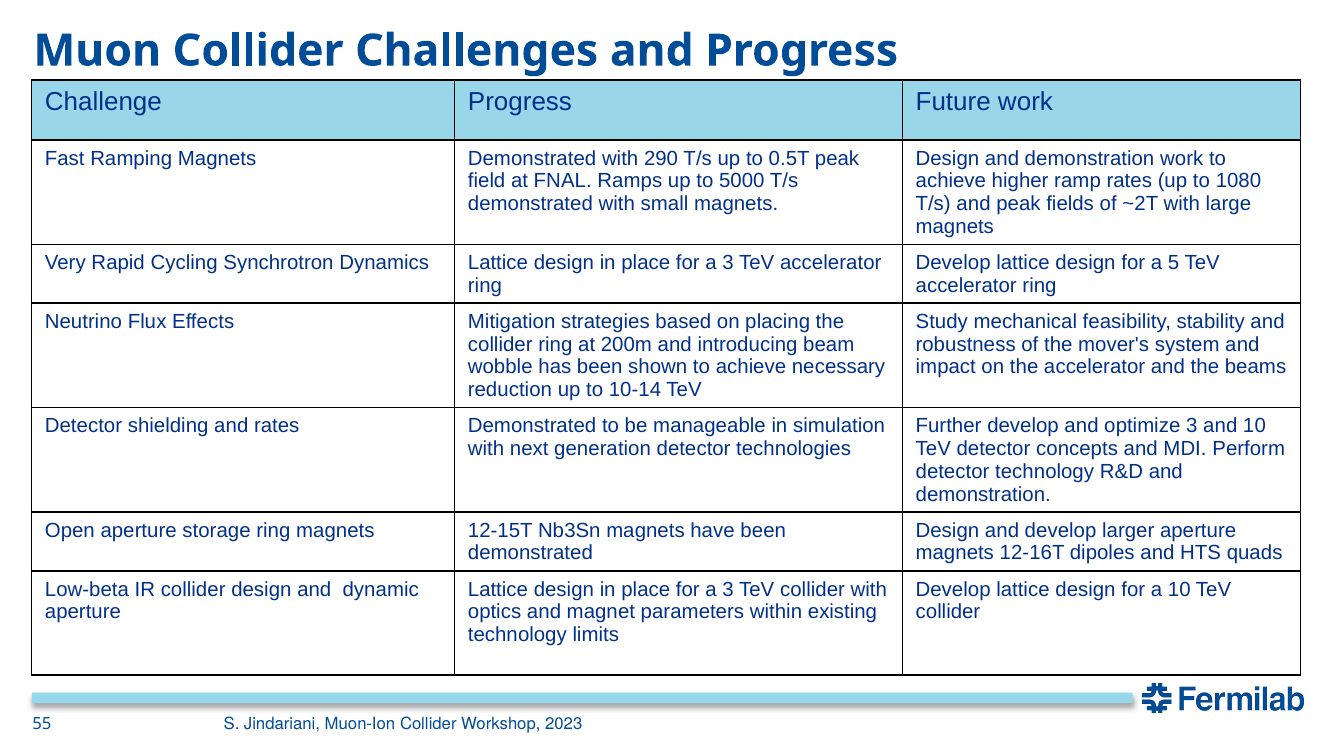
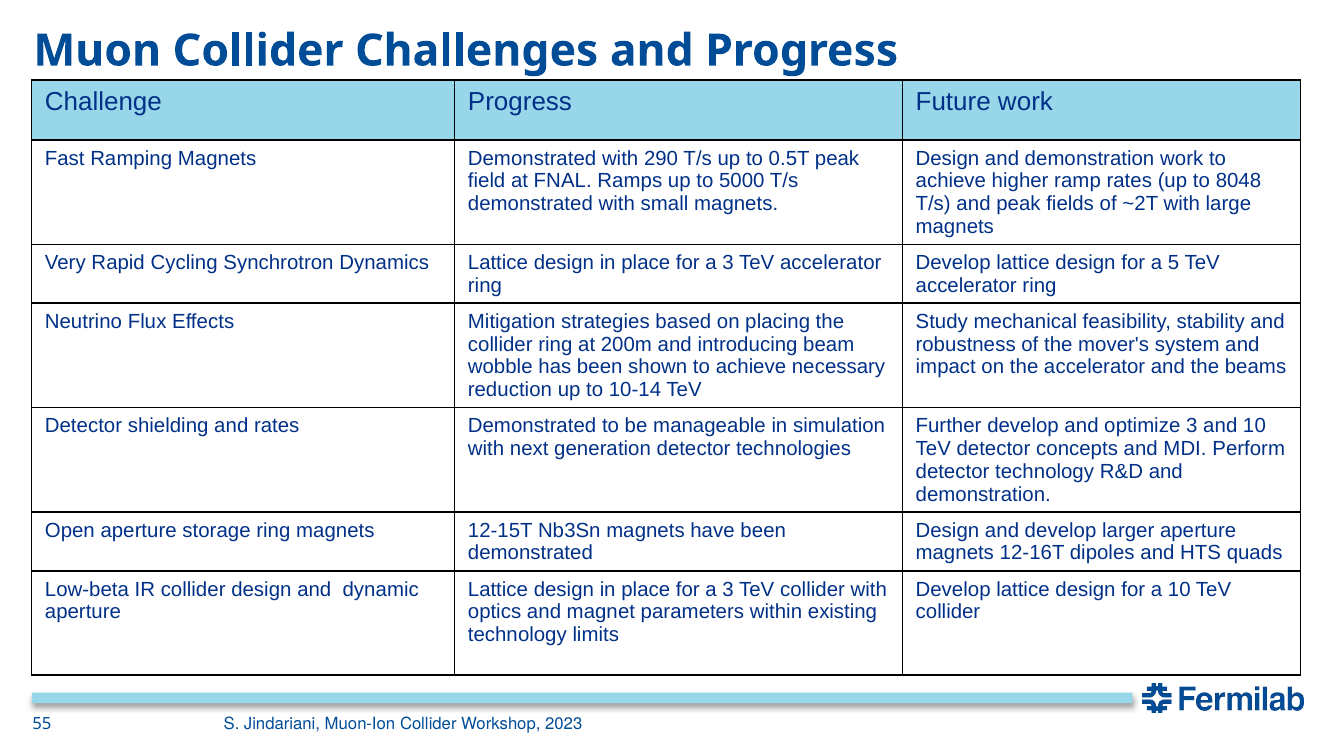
1080: 1080 -> 8048
